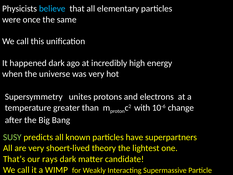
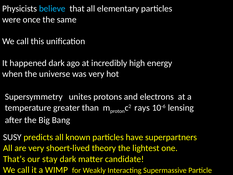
with: with -> rays
change: change -> lensing
SUSY colour: light green -> white
rays: rays -> stay
